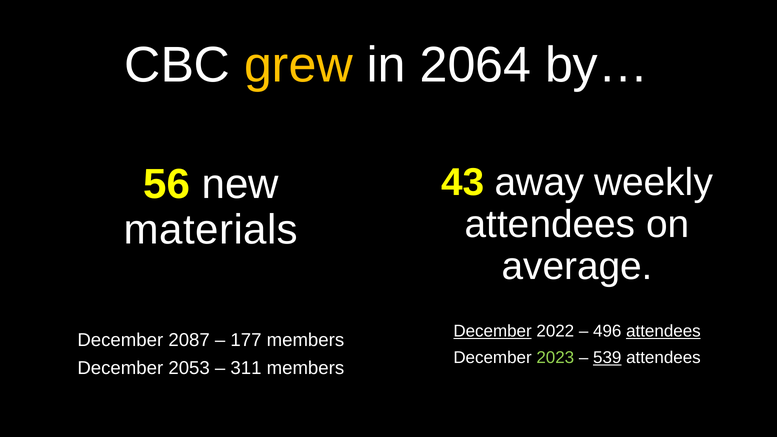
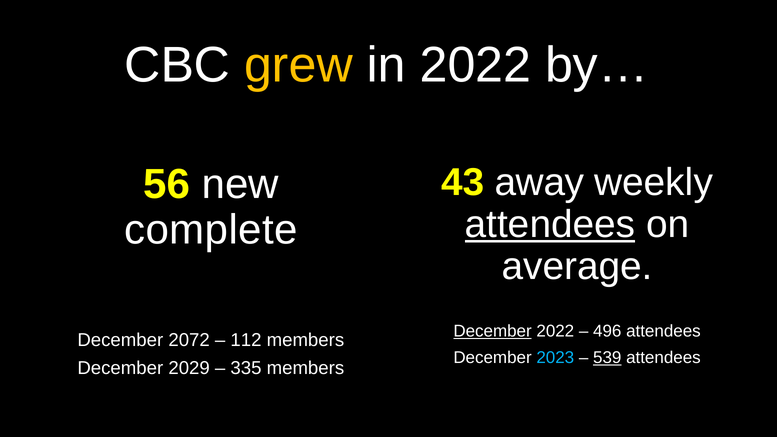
in 2064: 2064 -> 2022
attendees at (550, 224) underline: none -> present
materials: materials -> complete
attendees at (663, 331) underline: present -> none
2087: 2087 -> 2072
177: 177 -> 112
2023 colour: light green -> light blue
2053: 2053 -> 2029
311: 311 -> 335
